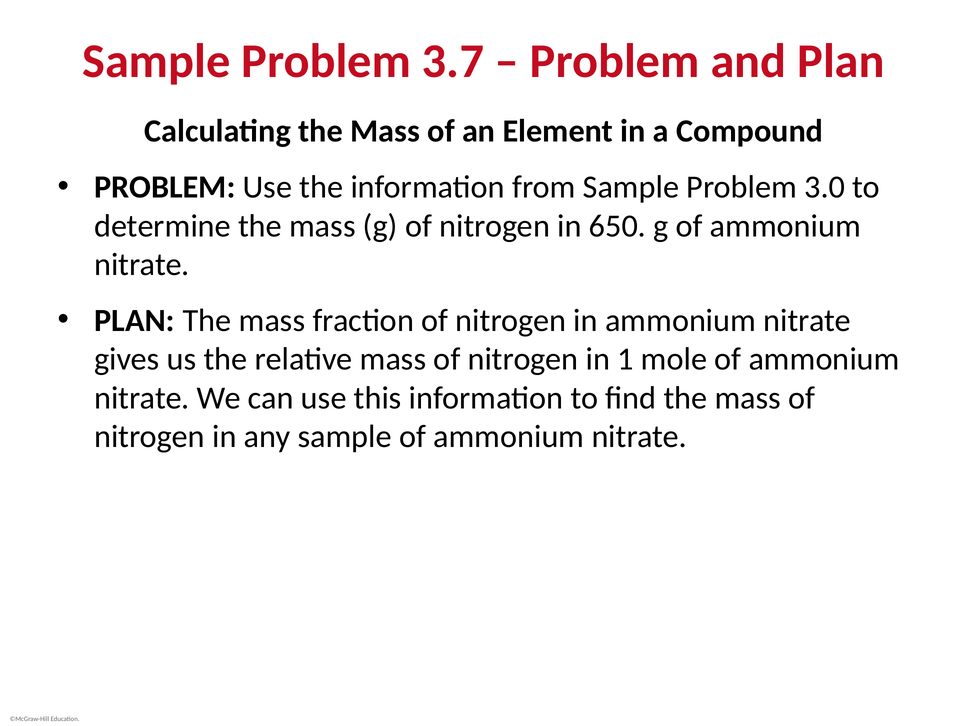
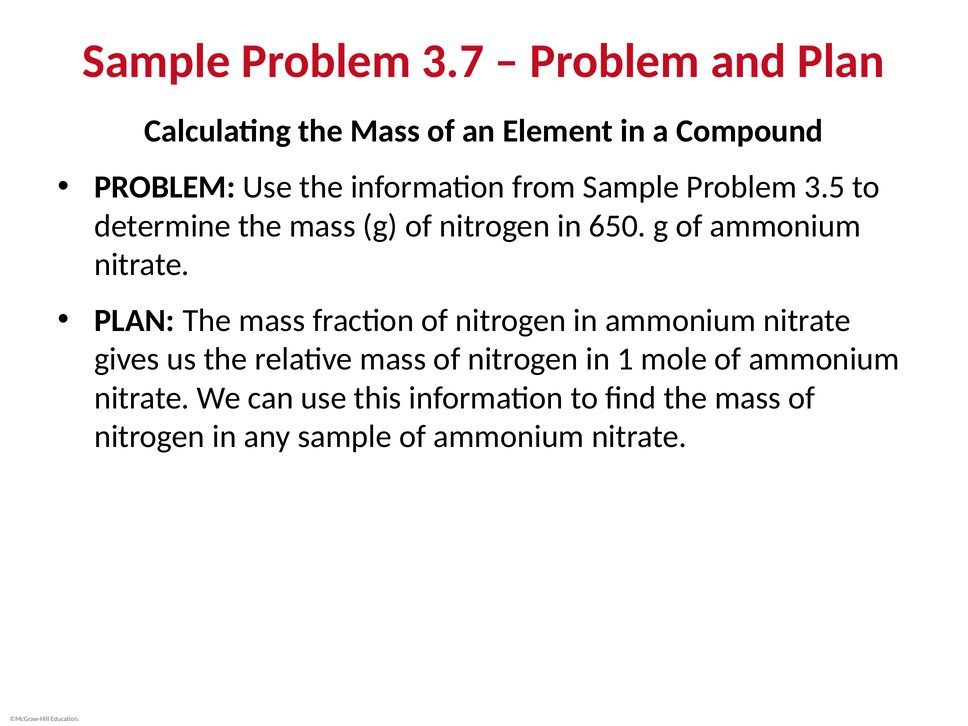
3.0: 3.0 -> 3.5
